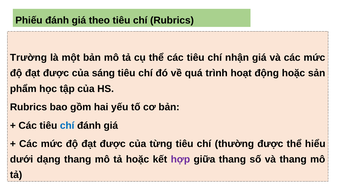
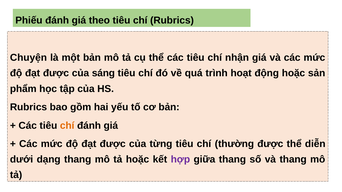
Trường: Trường -> Chuyện
chí at (67, 126) colour: blue -> orange
hiểu: hiểu -> diễn
